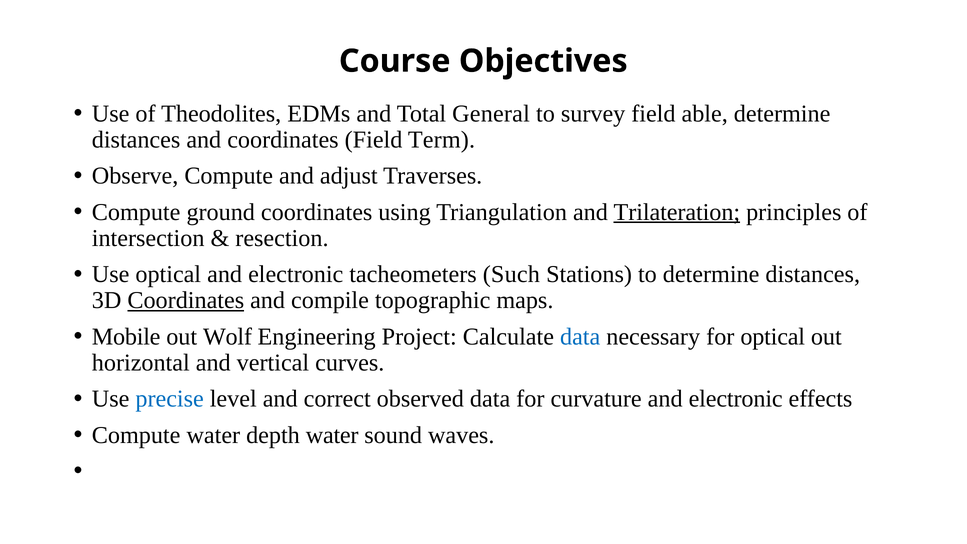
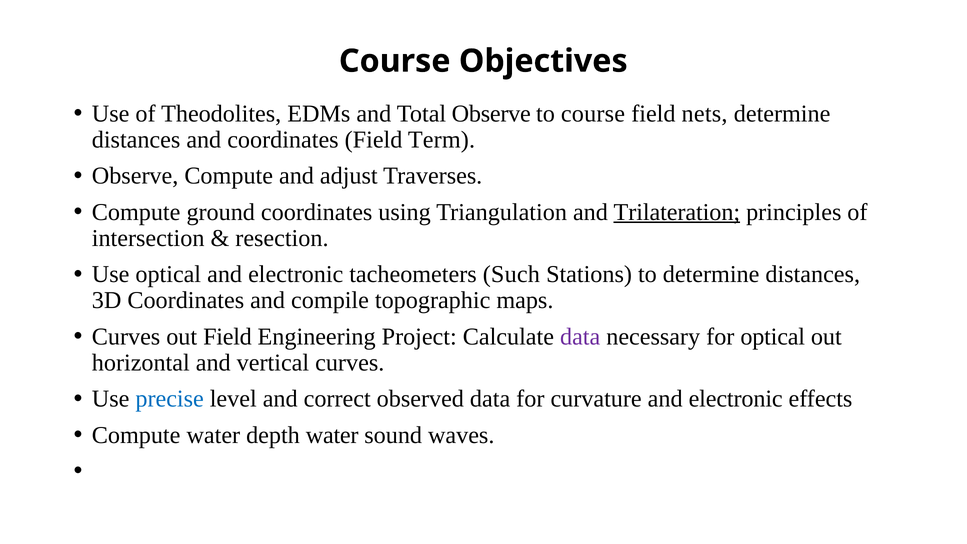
Total General: General -> Observe
to survey: survey -> course
able: able -> nets
Coordinates at (186, 300) underline: present -> none
Mobile at (126, 337): Mobile -> Curves
out Wolf: Wolf -> Field
data at (580, 337) colour: blue -> purple
